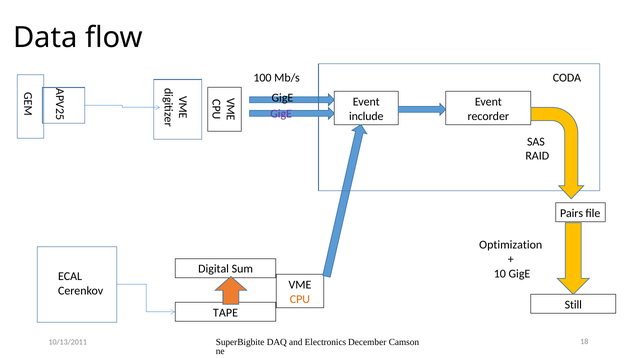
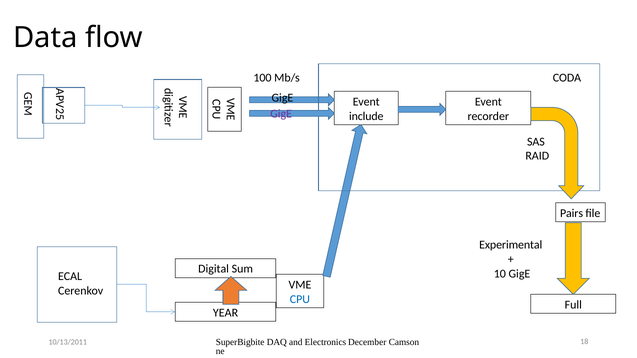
Optimization: Optimization -> Experimental
CPU colour: orange -> blue
Still: Still -> Full
TAPE: TAPE -> YEAR
